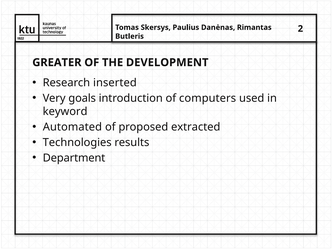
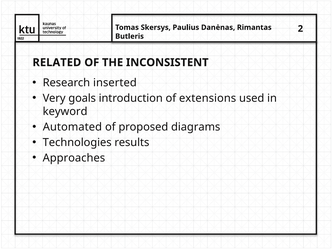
GREATER: GREATER -> RELATED
DEVELOPMENT: DEVELOPMENT -> INCONSISTENT
computers: computers -> extensions
extracted: extracted -> diagrams
Department: Department -> Approaches
